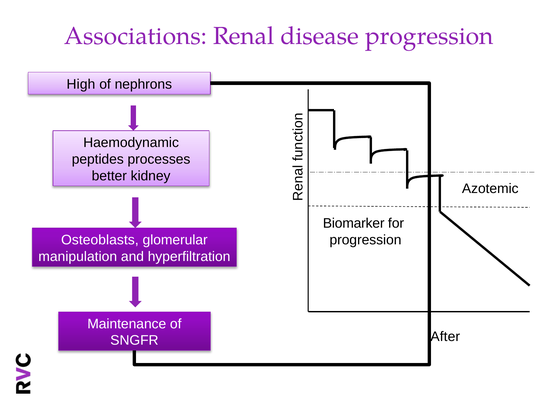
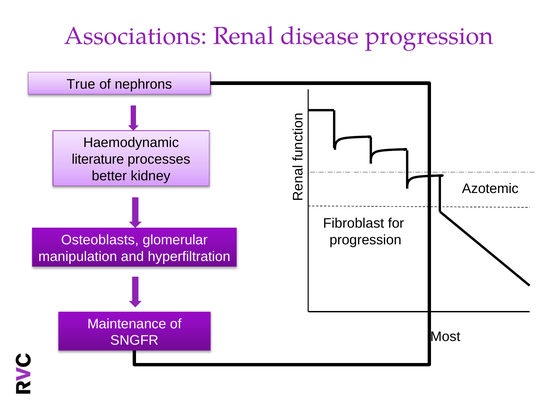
High: High -> True
peptides: peptides -> literature
Biomarker: Biomarker -> Fibroblast
After: After -> Most
